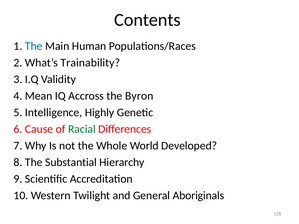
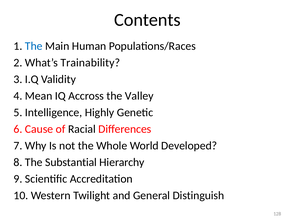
Byron: Byron -> Valley
Racial colour: green -> black
Aboriginals: Aboriginals -> Distinguish
